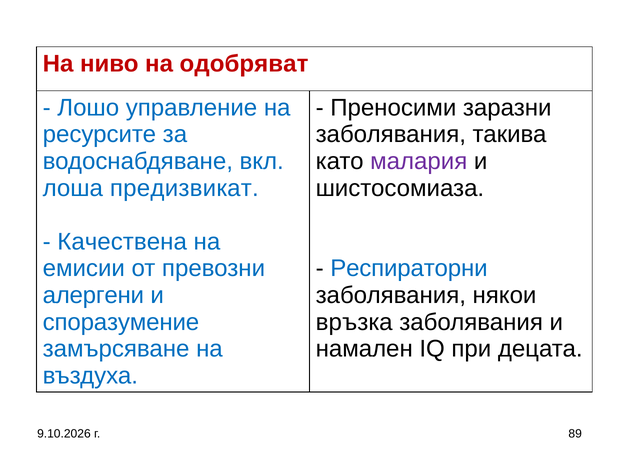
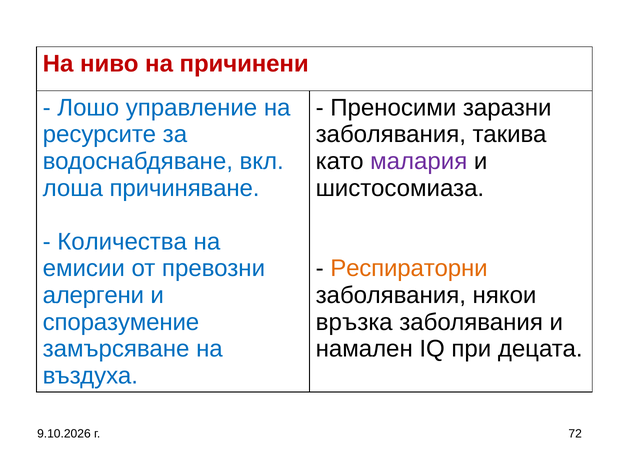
одобряват: одобряват -> причинени
предизвикат: предизвикат -> причиняване
Качествена: Качествена -> Количества
Респираторни colour: blue -> orange
89: 89 -> 72
